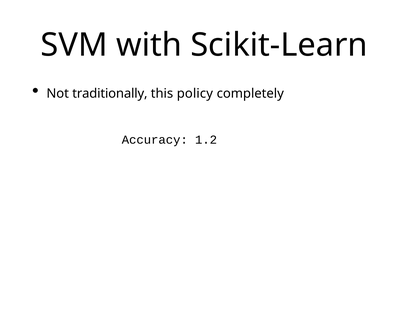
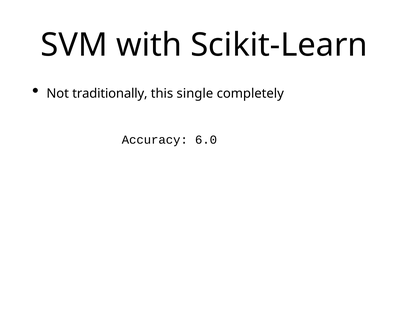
policy: policy -> single
1.2: 1.2 -> 6.0
